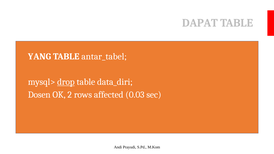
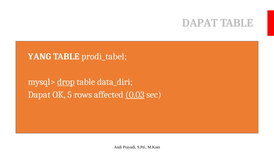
antar_tabel: antar_tabel -> prodi_tabel
Dosen at (39, 95): Dosen -> Dapat
2: 2 -> 5
0.03 underline: none -> present
